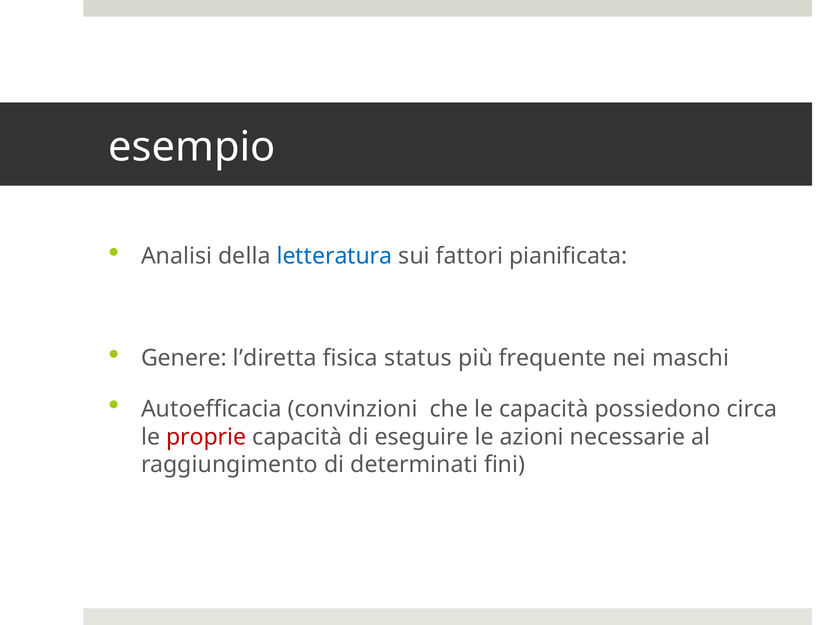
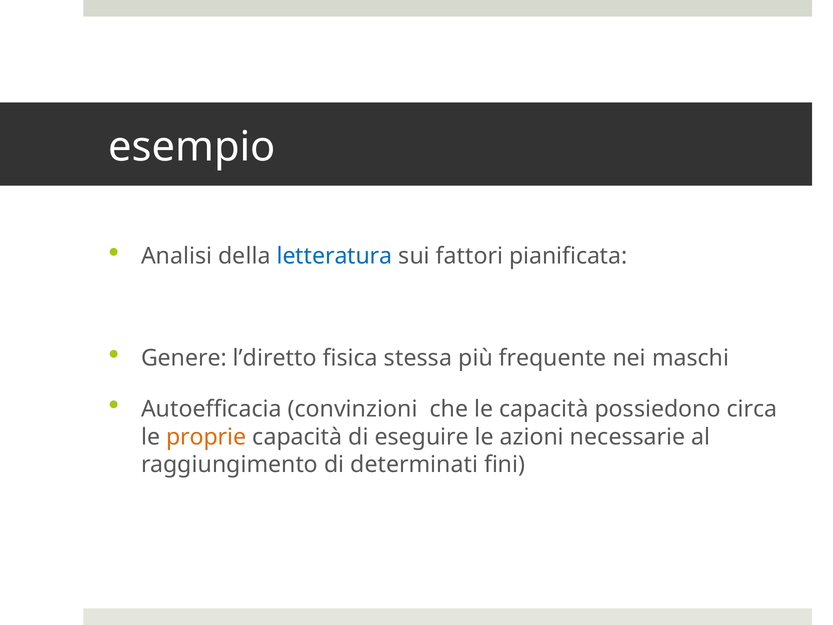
l’diretta: l’diretta -> l’diretto
status: status -> stessa
proprie colour: red -> orange
